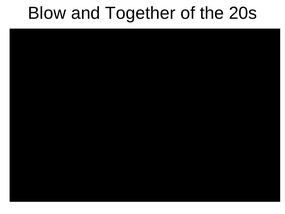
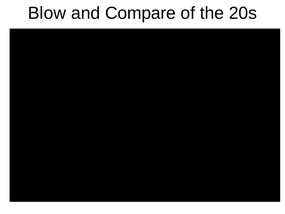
Together: Together -> Compare
